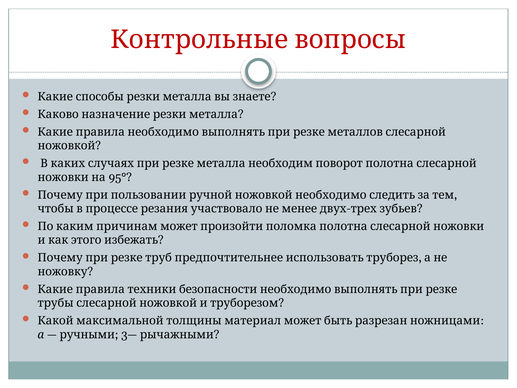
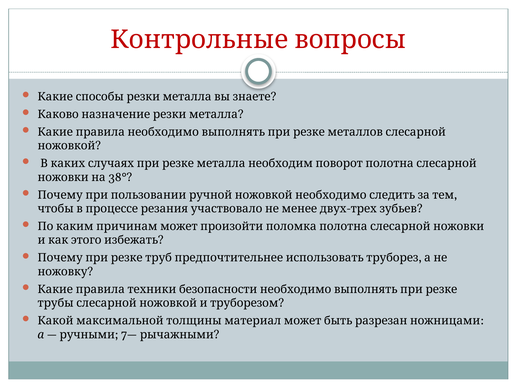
95°: 95° -> 38°
3—: 3— -> 7—
